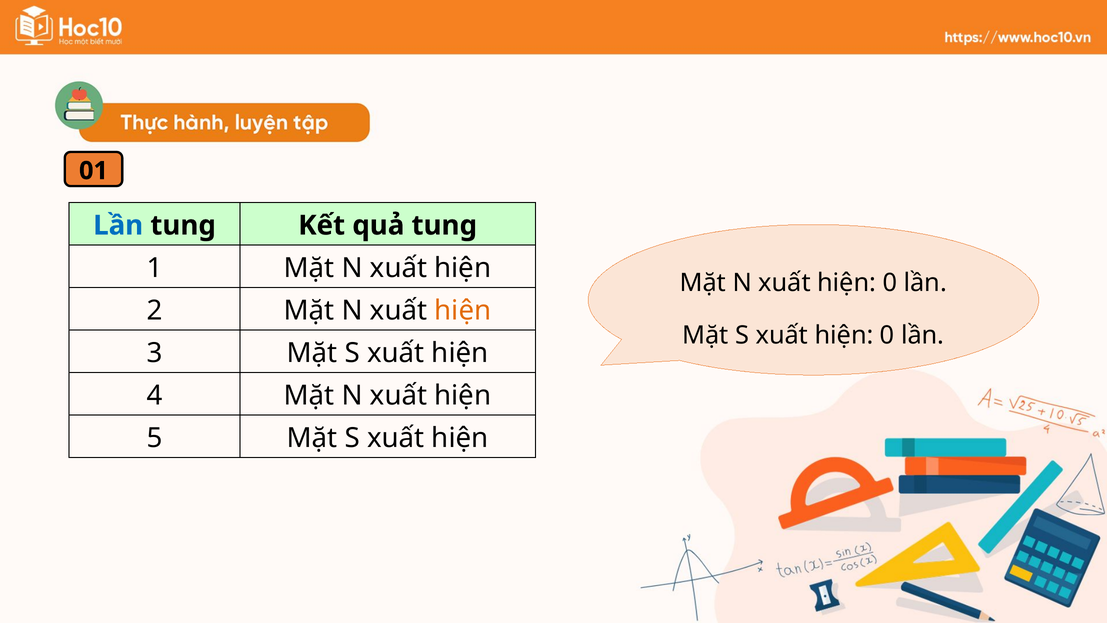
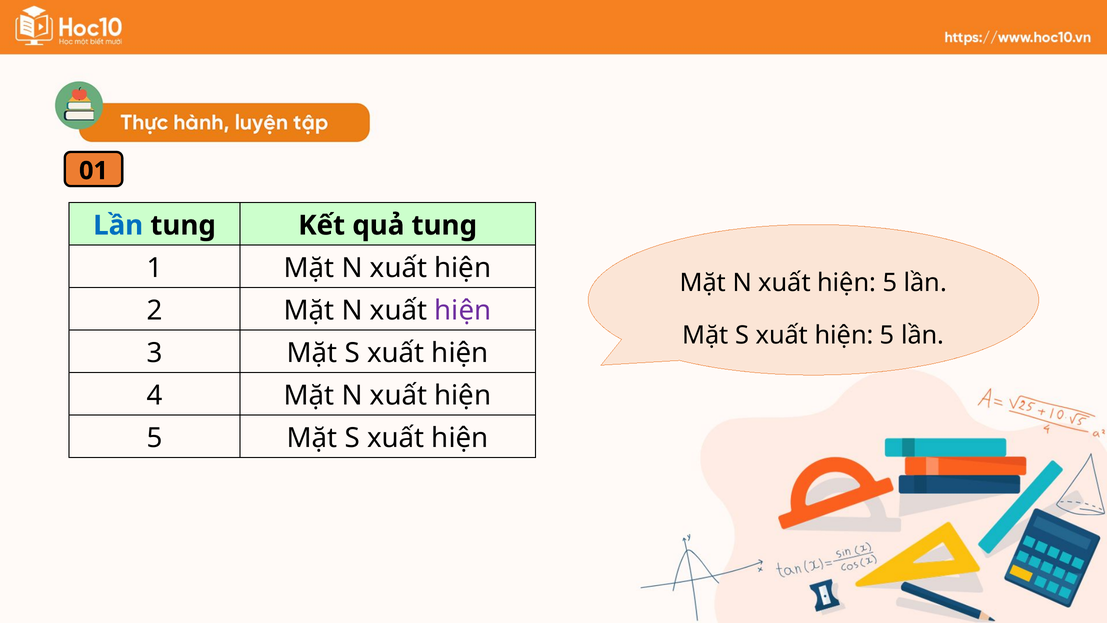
0 at (890, 283): 0 -> 5
hiện at (463, 310) colour: orange -> purple
S xuất hiện 0: 0 -> 5
